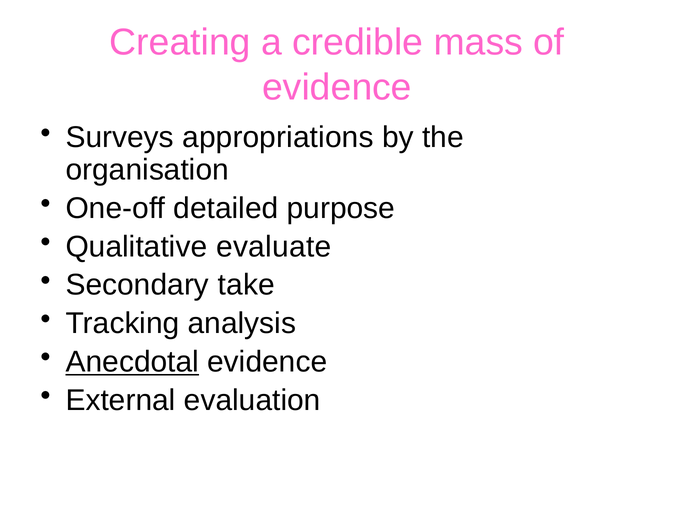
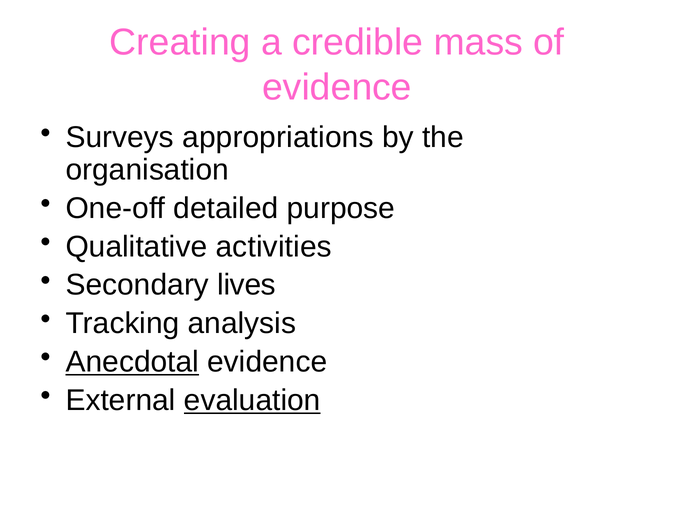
evaluate: evaluate -> activities
take: take -> lives
evaluation underline: none -> present
